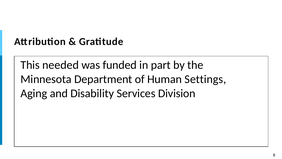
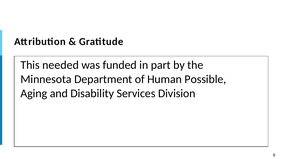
Settings: Settings -> Possible
